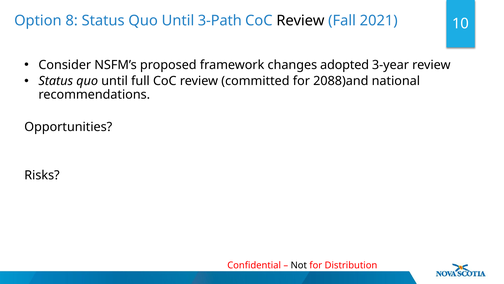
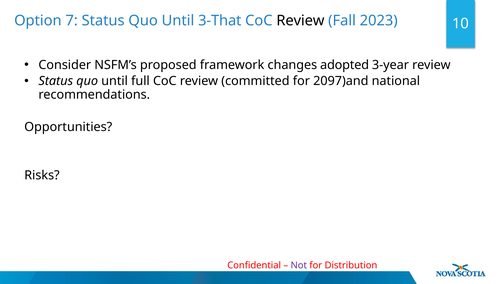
8: 8 -> 7
3-Path: 3-Path -> 3-That
2021: 2021 -> 2023
2088)and: 2088)and -> 2097)and
Not colour: black -> purple
